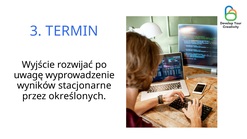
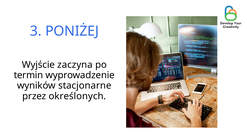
TERMIN: TERMIN -> PONIŻEJ
rozwijać: rozwijać -> zaczyna
uwagę: uwagę -> termin
